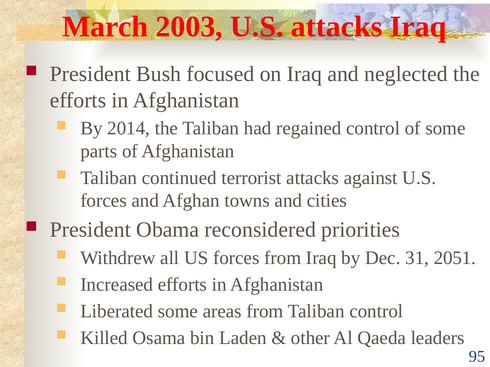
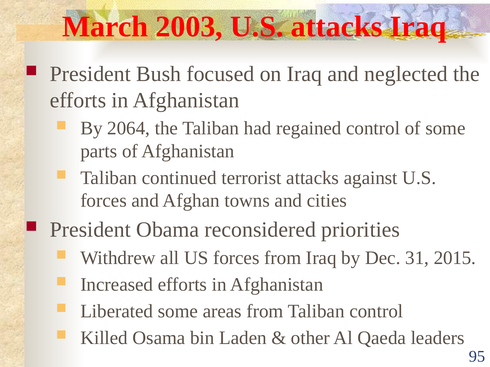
2014: 2014 -> 2064
2051: 2051 -> 2015
